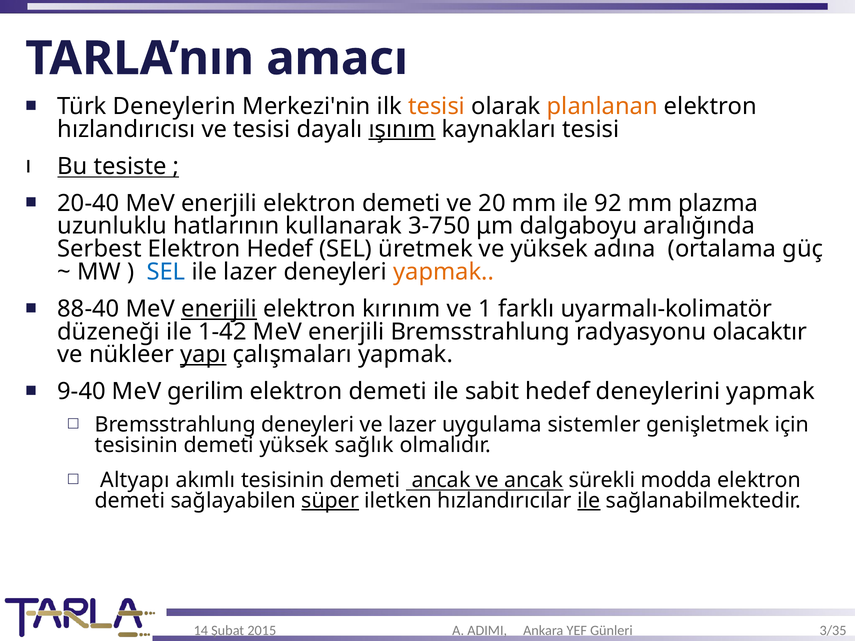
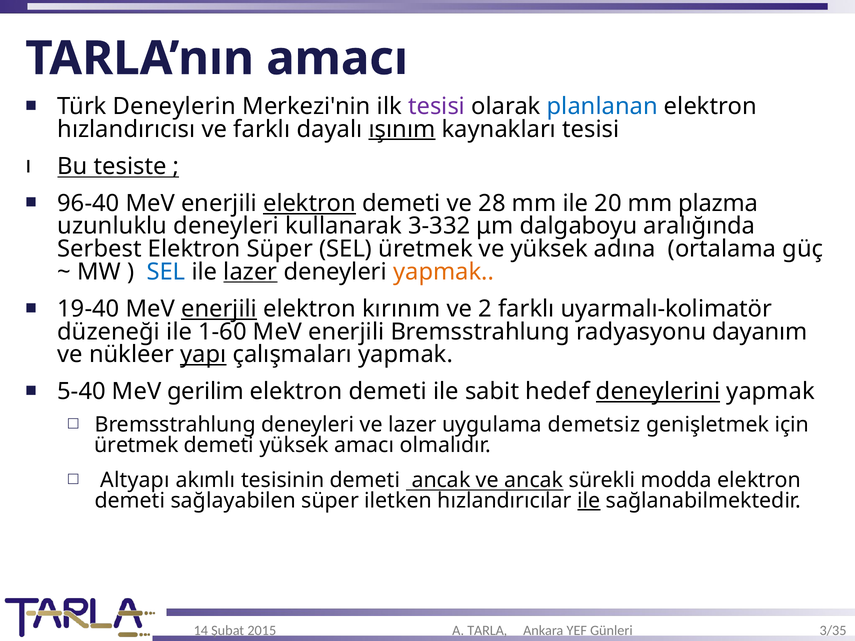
tesisi at (437, 106) colour: orange -> purple
planlanan colour: orange -> blue
ve tesisi: tesisi -> farklı
20-40: 20-40 -> 96-40
elektron at (310, 203) underline: none -> present
20: 20 -> 28
92: 92 -> 20
uzunluklu hatlarının: hatlarının -> deneyleri
3-750: 3-750 -> 3-332
Elektron Hedef: Hedef -> Süper
lazer at (250, 272) underline: none -> present
88-40: 88-40 -> 19-40
1: 1 -> 2
1-42: 1-42 -> 1-60
olacaktır: olacaktır -> dayanım
9-40: 9-40 -> 5-40
deneylerini underline: none -> present
sistemler: sistemler -> demetsiz
tesisinin at (136, 445): tesisinin -> üretmek
yüksek sağlık: sağlık -> amacı
süper at (330, 501) underline: present -> none
ADIMI: ADIMI -> TARLA
